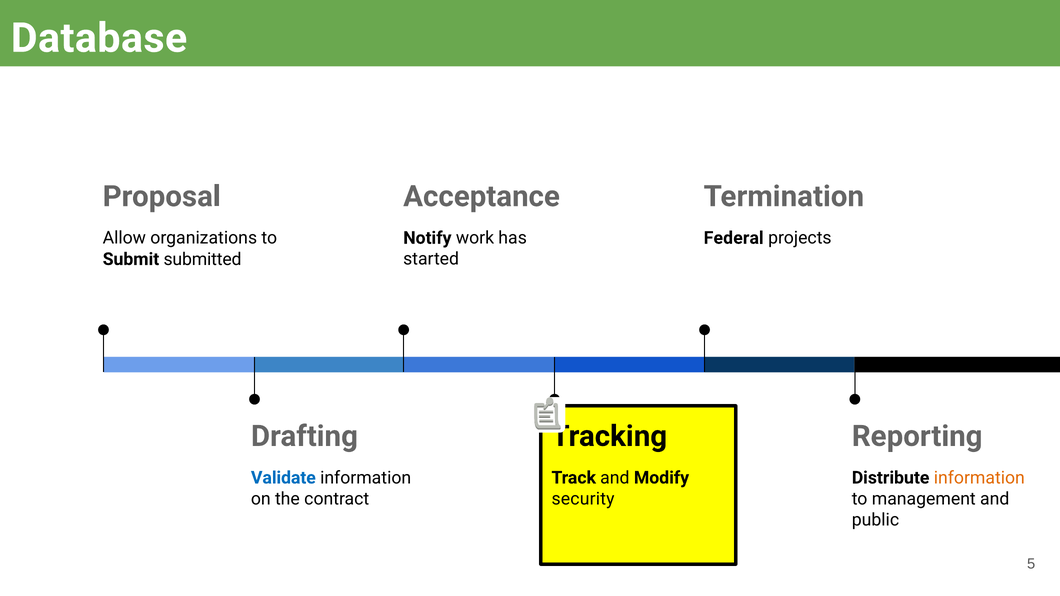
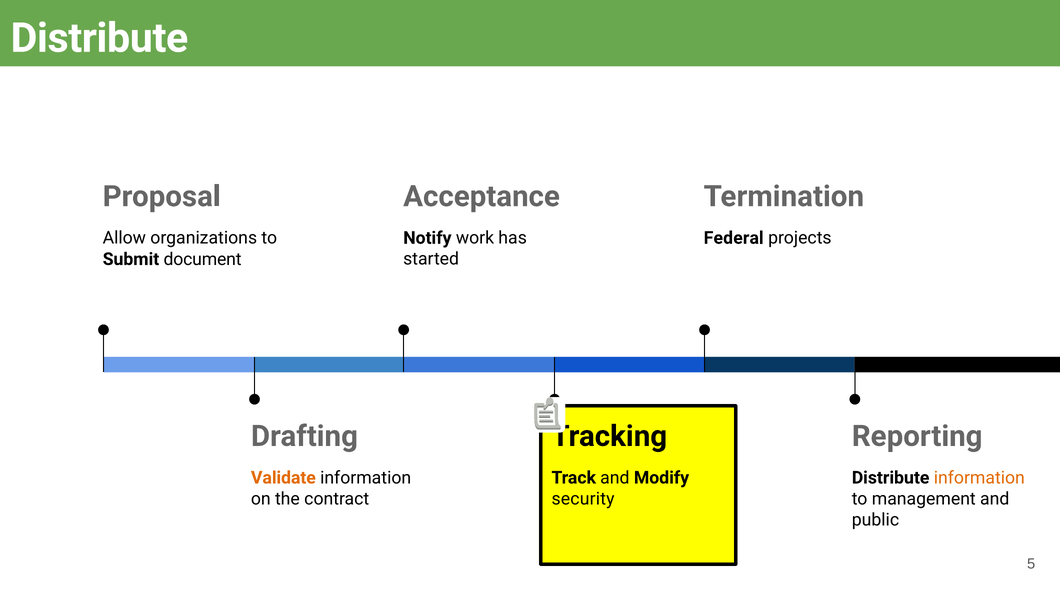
Database at (99, 38): Database -> Distribute
submitted: submitted -> document
Validate colour: blue -> orange
